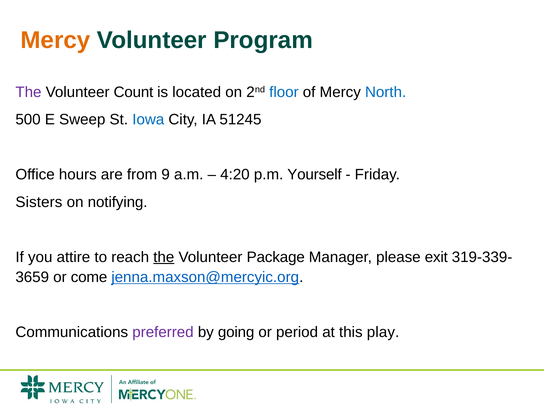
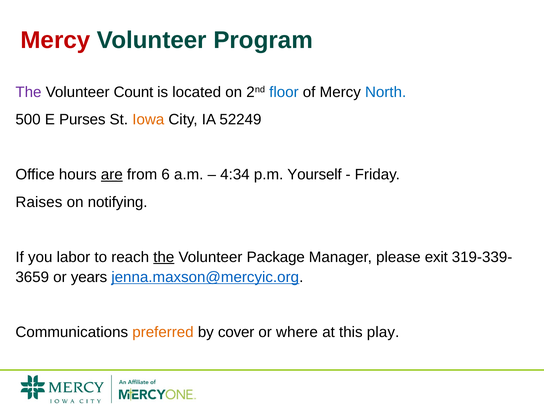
Mercy at (55, 40) colour: orange -> red
Sweep: Sweep -> Purses
Iowa colour: blue -> orange
51245: 51245 -> 52249
are underline: none -> present
9: 9 -> 6
4:20: 4:20 -> 4:34
Sisters: Sisters -> Raises
attire: attire -> labor
come: come -> years
preferred colour: purple -> orange
going: going -> cover
period: period -> where
